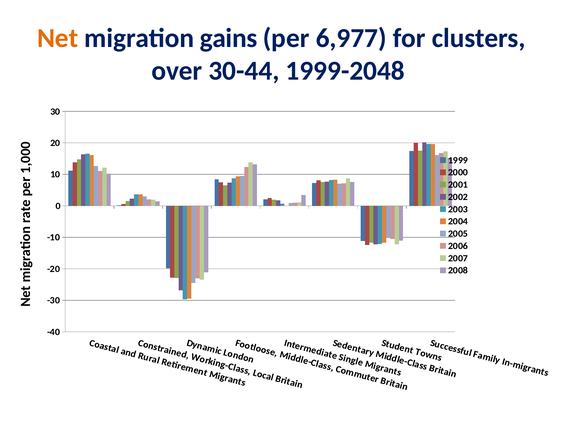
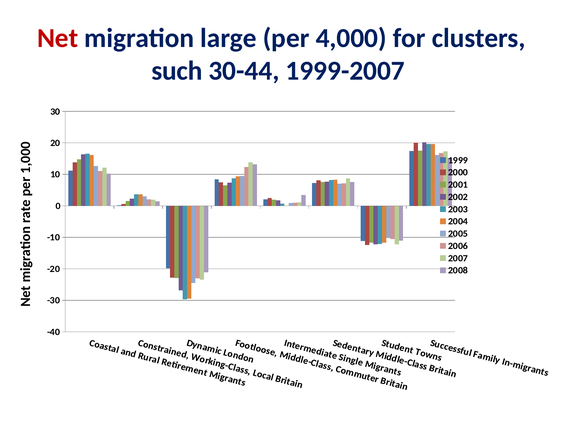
Net colour: orange -> red
gains: gains -> large
6,977: 6,977 -> 4,000
over: over -> such
1999-2048: 1999-2048 -> 1999-2007
